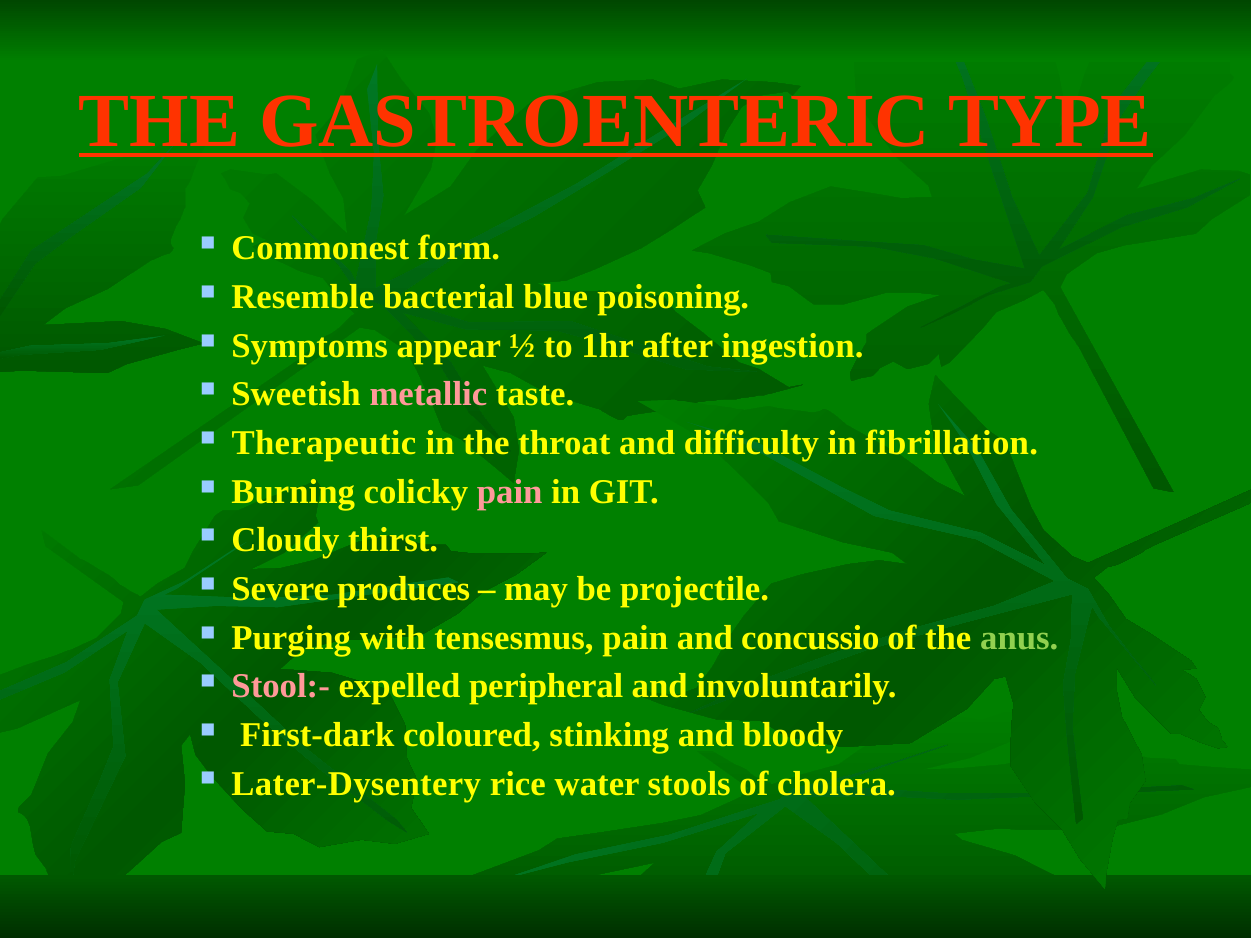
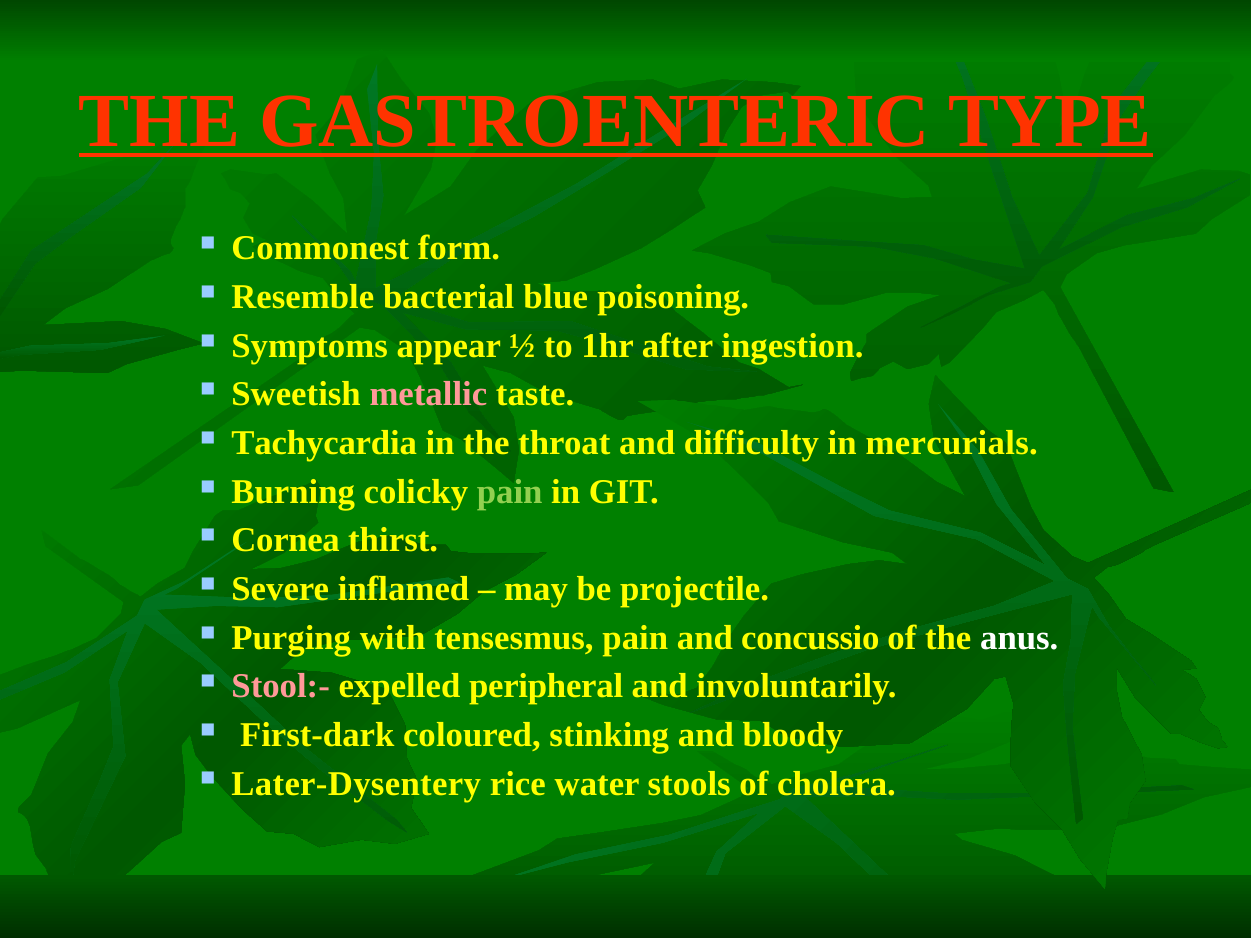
Therapeutic: Therapeutic -> Tachycardia
fibrillation: fibrillation -> mercurials
pain at (510, 492) colour: pink -> light green
Cloudy: Cloudy -> Cornea
produces: produces -> inflamed
anus colour: light green -> white
